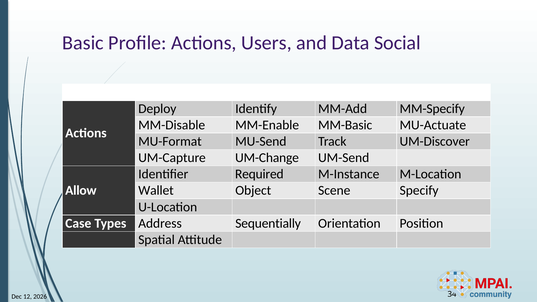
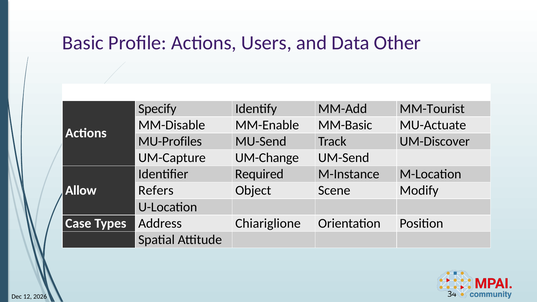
Social: Social -> Other
Deploy: Deploy -> Specify
MM-Specify: MM-Specify -> MM-Tourist
MU-Format: MU-Format -> MU-Profiles
Wallet: Wallet -> Refers
Specify: Specify -> Modify
Sequentially: Sequentially -> Chiariglione
